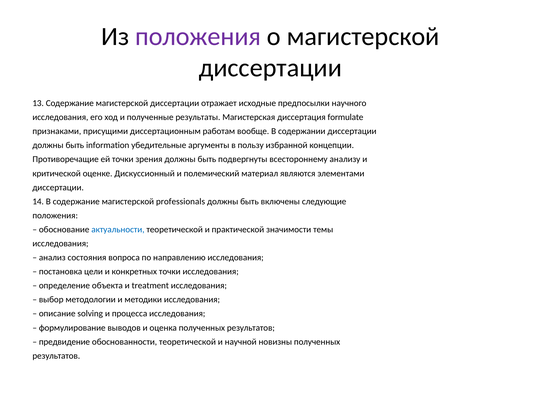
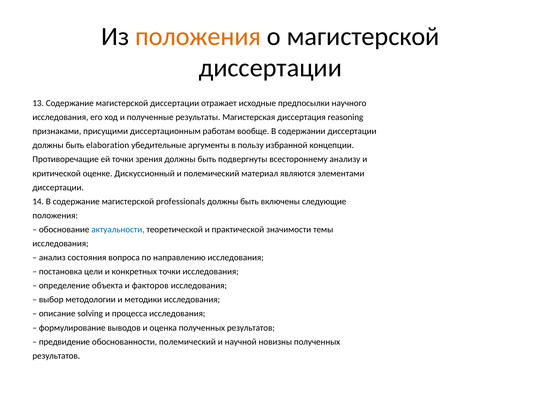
положения at (198, 37) colour: purple -> orange
formulate: formulate -> reasoning
information: information -> elaboration
treatment: treatment -> факторов
обоснованности теоретической: теоретической -> полемический
